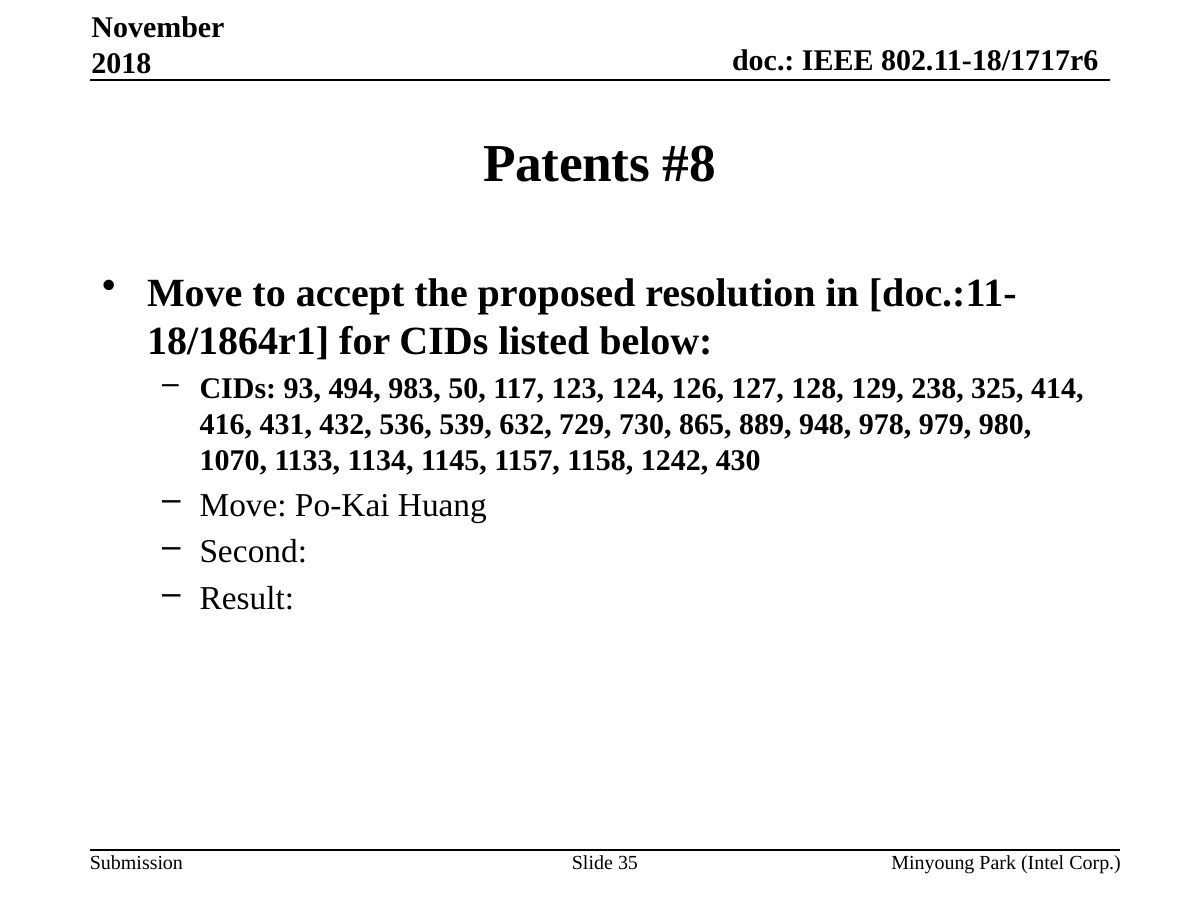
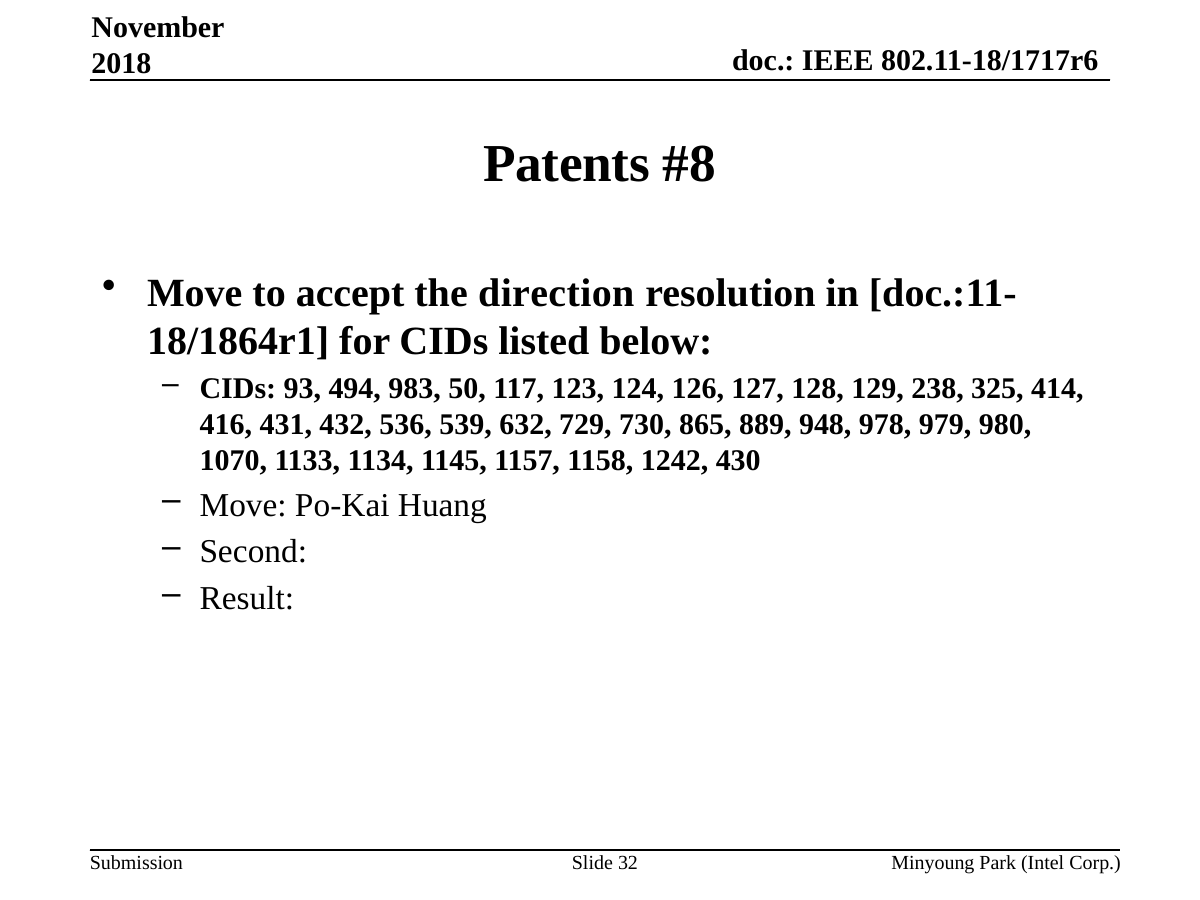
proposed: proposed -> direction
35: 35 -> 32
